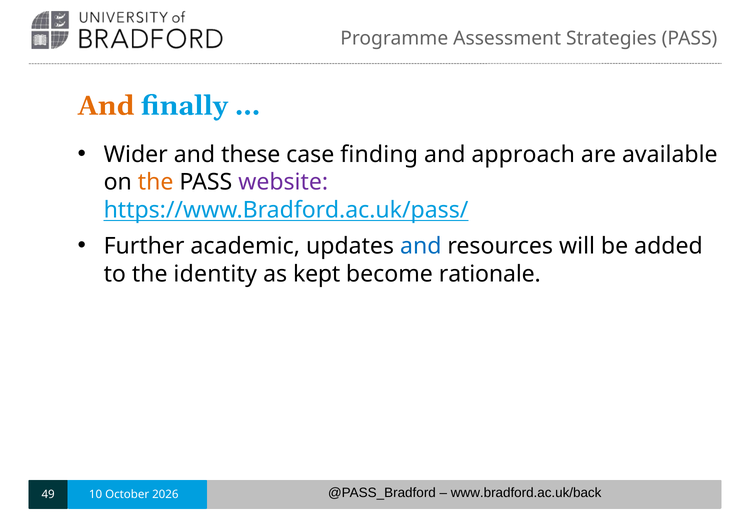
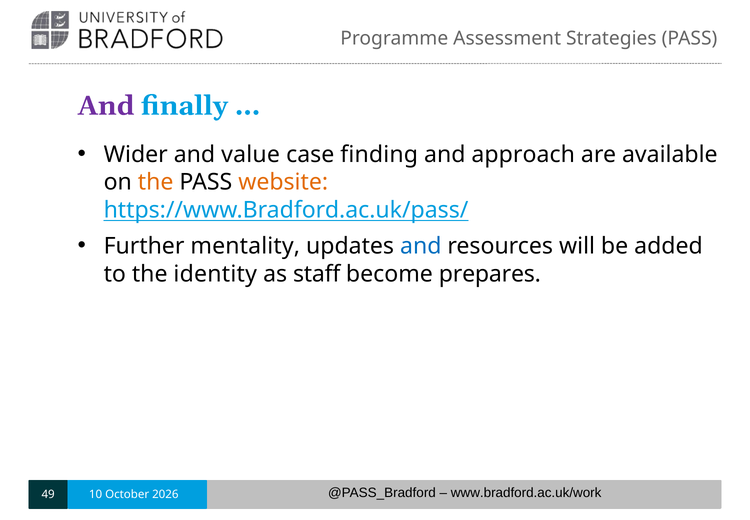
And at (106, 106) colour: orange -> purple
these: these -> value
website colour: purple -> orange
academic: academic -> mentality
kept: kept -> staff
rationale: rationale -> prepares
www.bradford.ac.uk/back: www.bradford.ac.uk/back -> www.bradford.ac.uk/work
